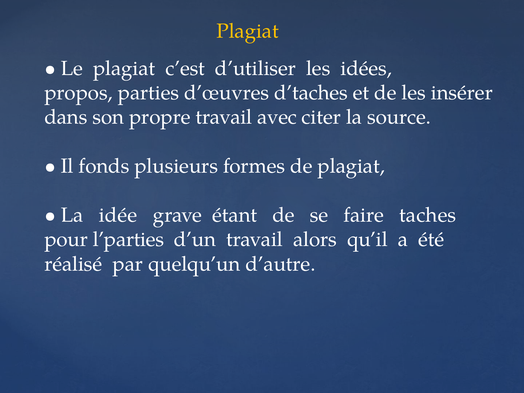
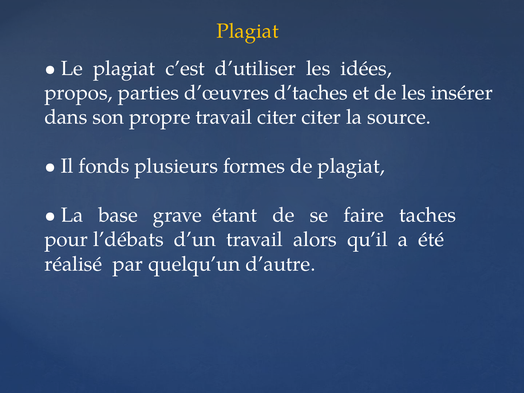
travail avec: avec -> citer
idée: idée -> base
l’parties: l’parties -> l’débats
